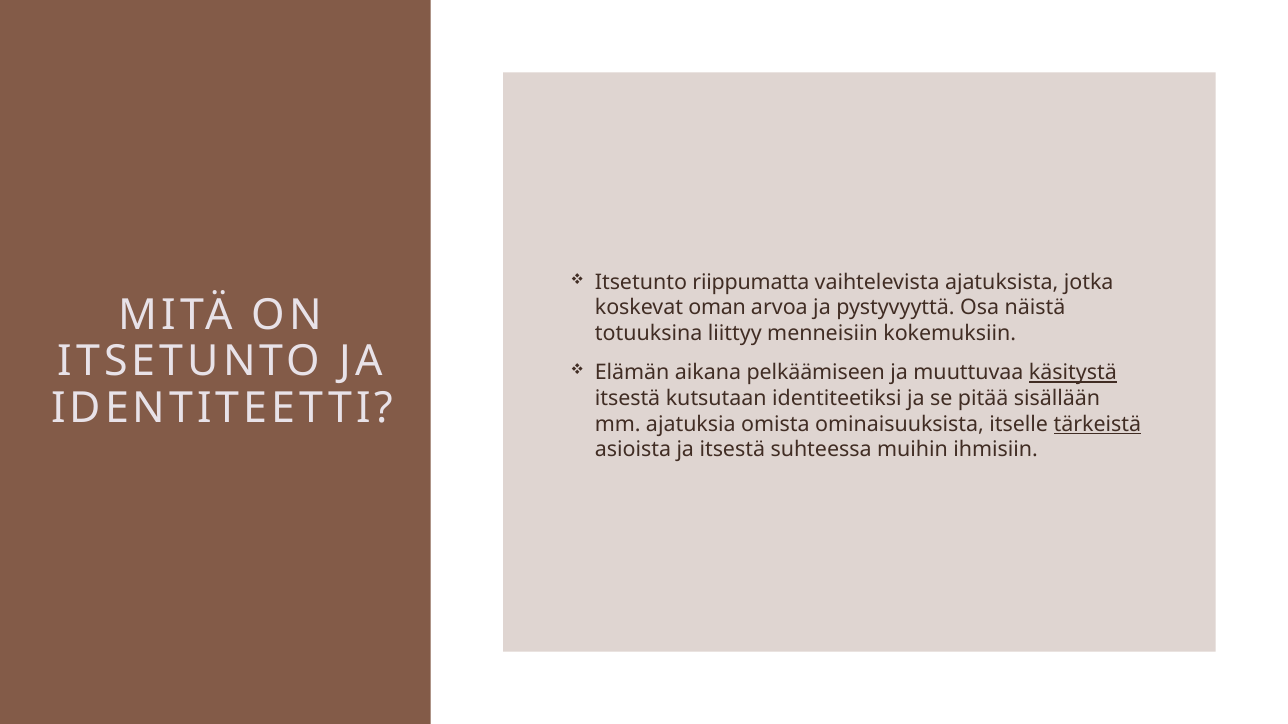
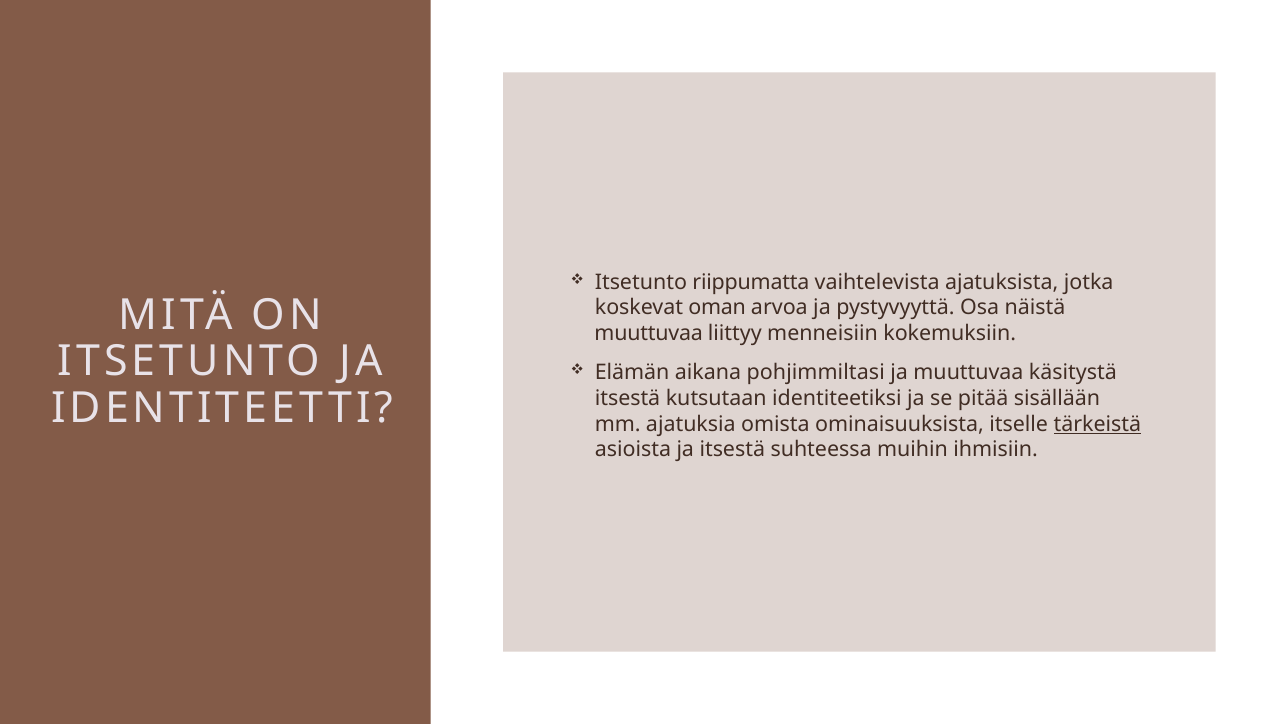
totuuksina at (649, 334): totuuksina -> muuttuvaa
pelkäämiseen: pelkäämiseen -> pohjimmiltasi
käsitystä underline: present -> none
